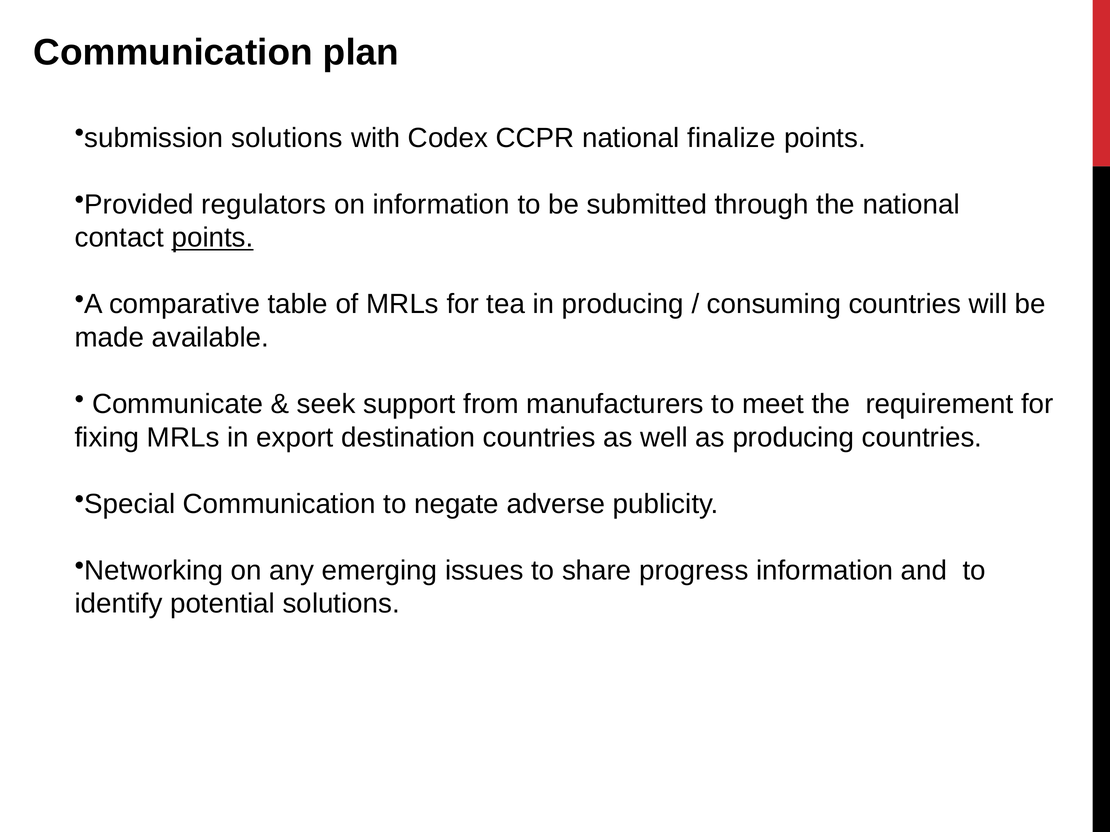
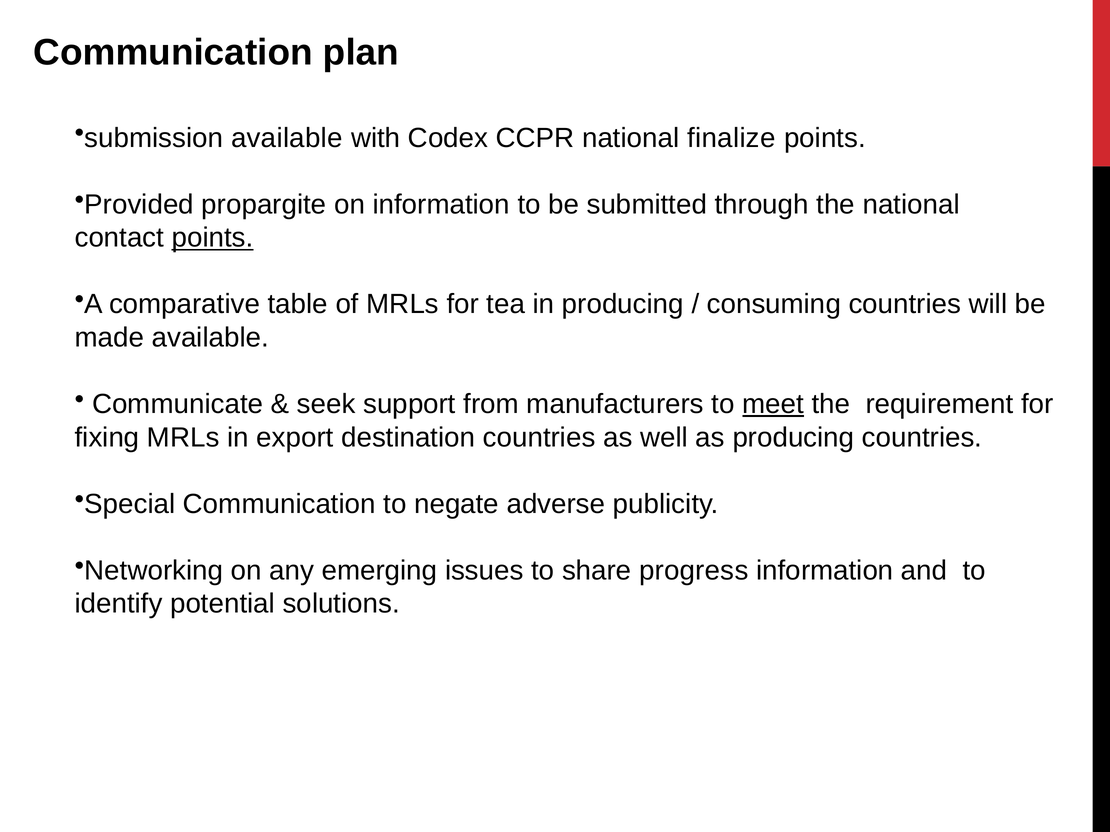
submission solutions: solutions -> available
regulators: regulators -> propargite
meet underline: none -> present
